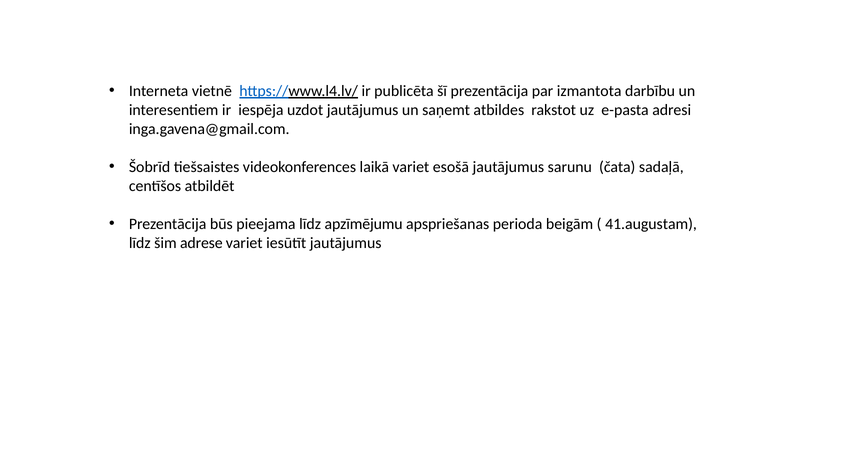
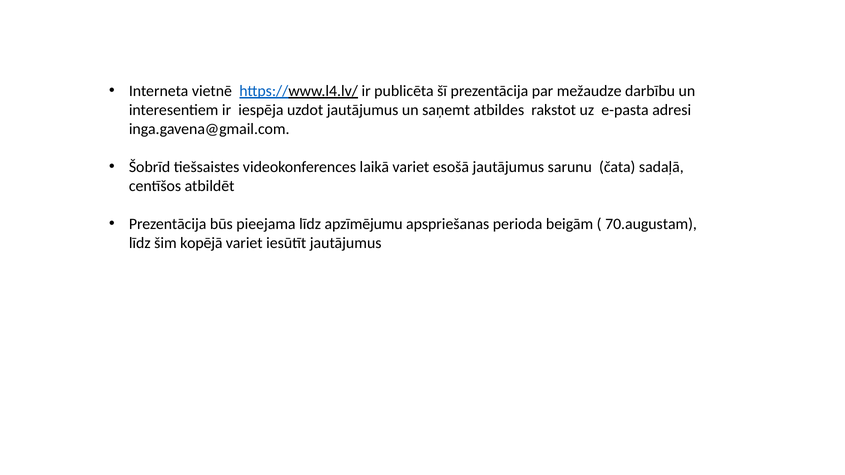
izmantota: izmantota -> mežaudze
41.augustam: 41.augustam -> 70.augustam
adrese: adrese -> kopējā
